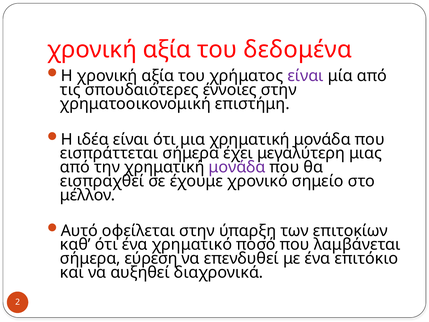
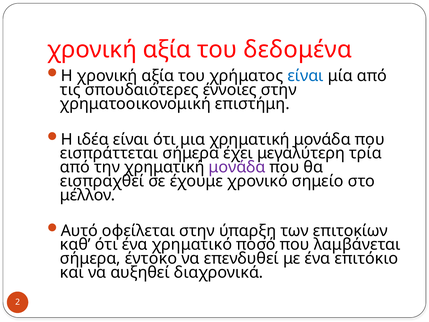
είναι at (306, 76) colour: purple -> blue
μιας: μιας -> τρία
εύρεση: εύρεση -> έντοκο
